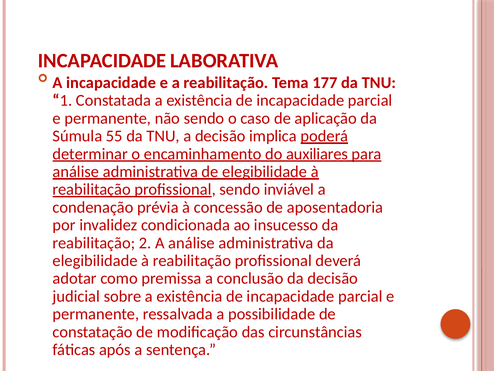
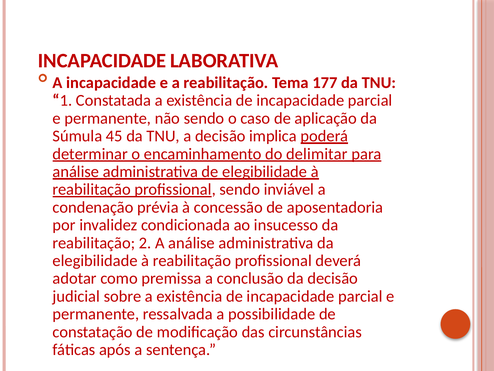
55: 55 -> 45
auxiliares: auxiliares -> delimitar
